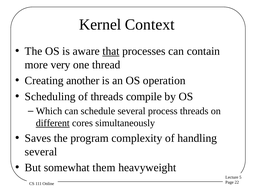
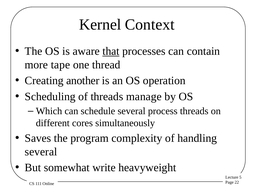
very: very -> tape
compile: compile -> manage
different underline: present -> none
them: them -> write
